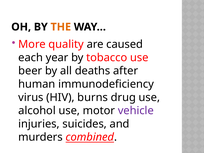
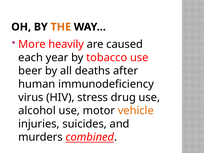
quality: quality -> heavily
burns: burns -> stress
vehicle colour: purple -> orange
